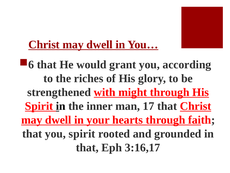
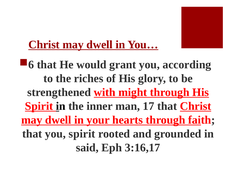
that at (87, 147): that -> said
